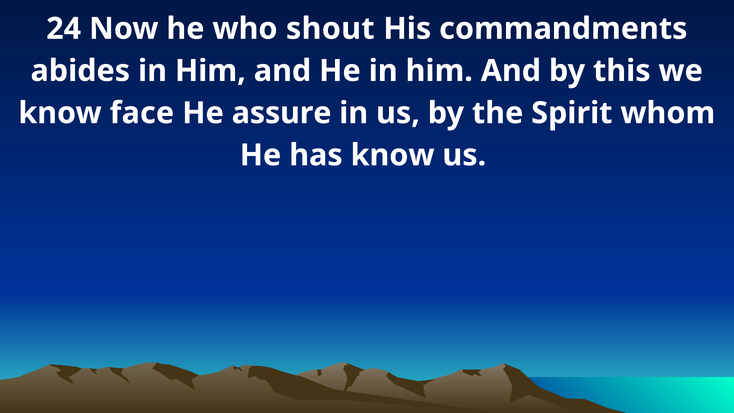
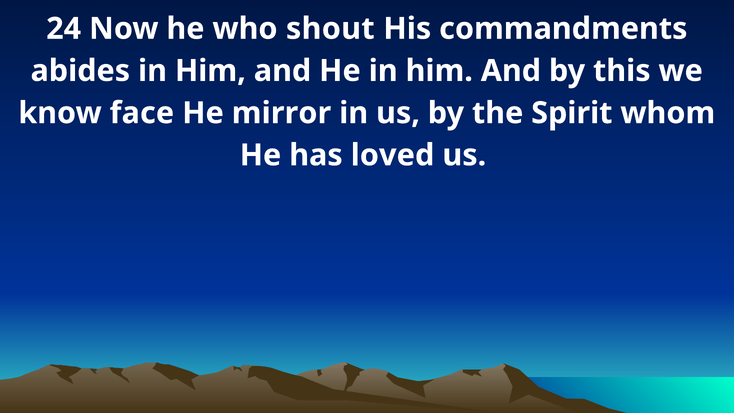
assure: assure -> mirror
has know: know -> loved
